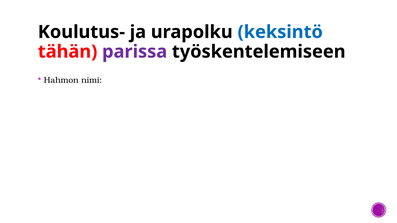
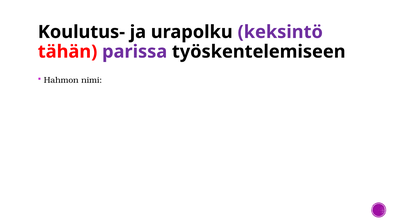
keksintö colour: blue -> purple
